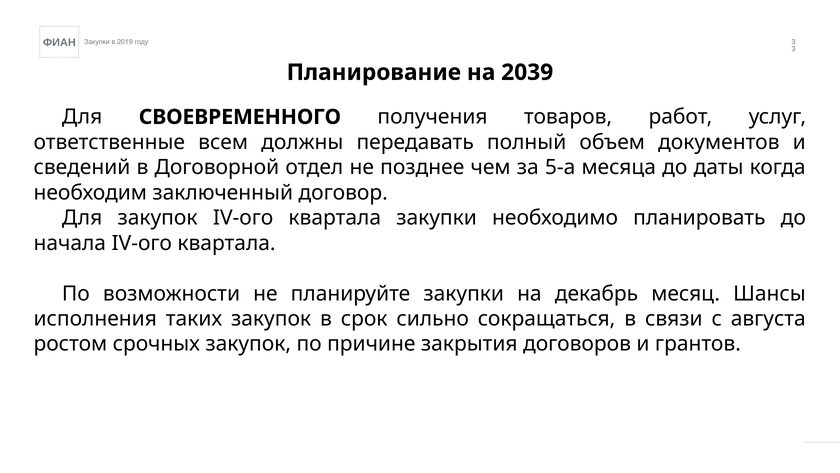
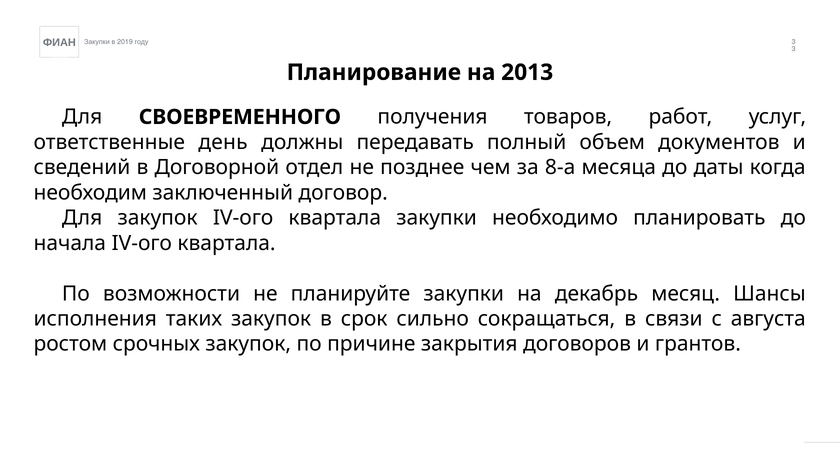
2039: 2039 -> 2013
всем: всем -> день
5-а: 5-а -> 8-а
